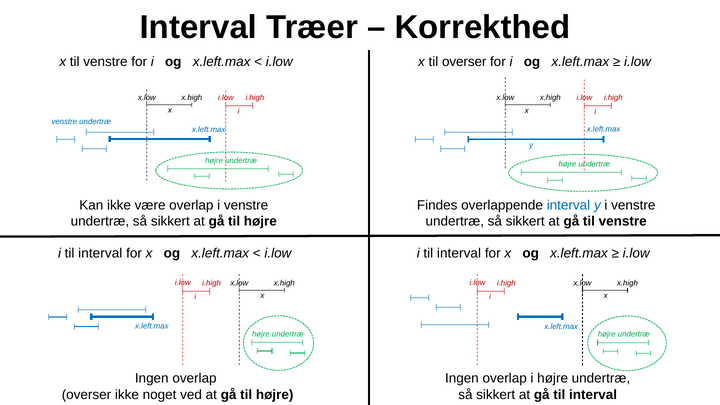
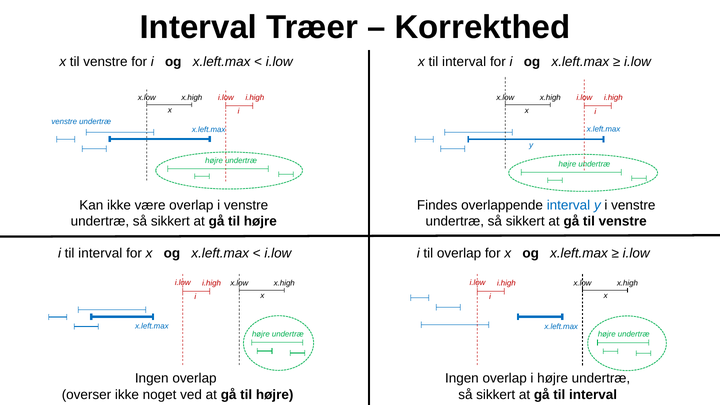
x til overser: overser -> interval
i.low i til interval: interval -> overlap
